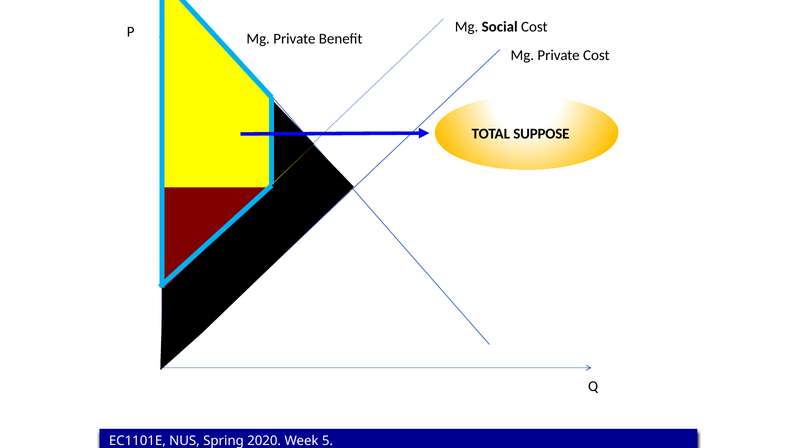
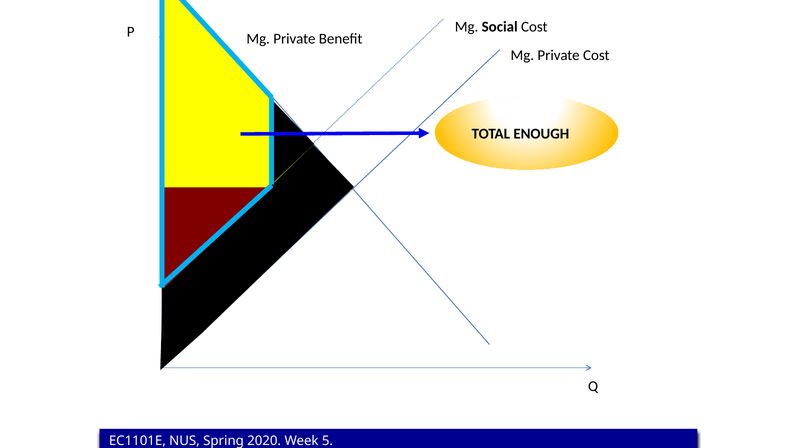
SUPPOSE: SUPPOSE -> ENOUGH
